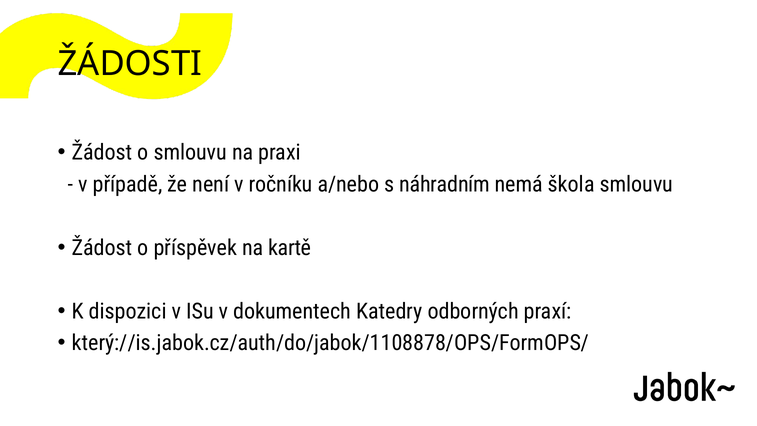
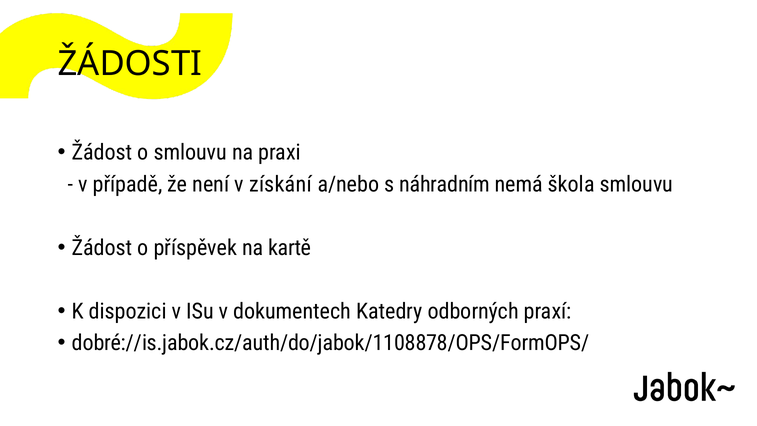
ročníku: ročníku -> získání
který://is.jabok.cz/auth/do/jabok/1108878/OPS/FormOPS/: který://is.jabok.cz/auth/do/jabok/1108878/OPS/FormOPS/ -> dobré://is.jabok.cz/auth/do/jabok/1108878/OPS/FormOPS/
